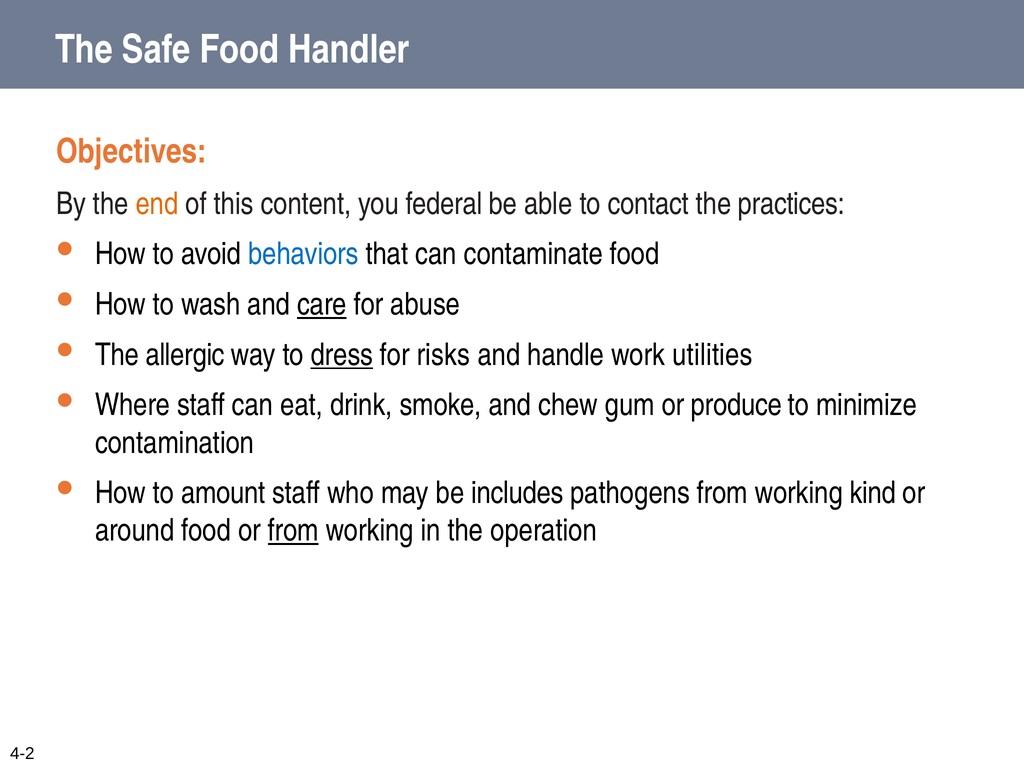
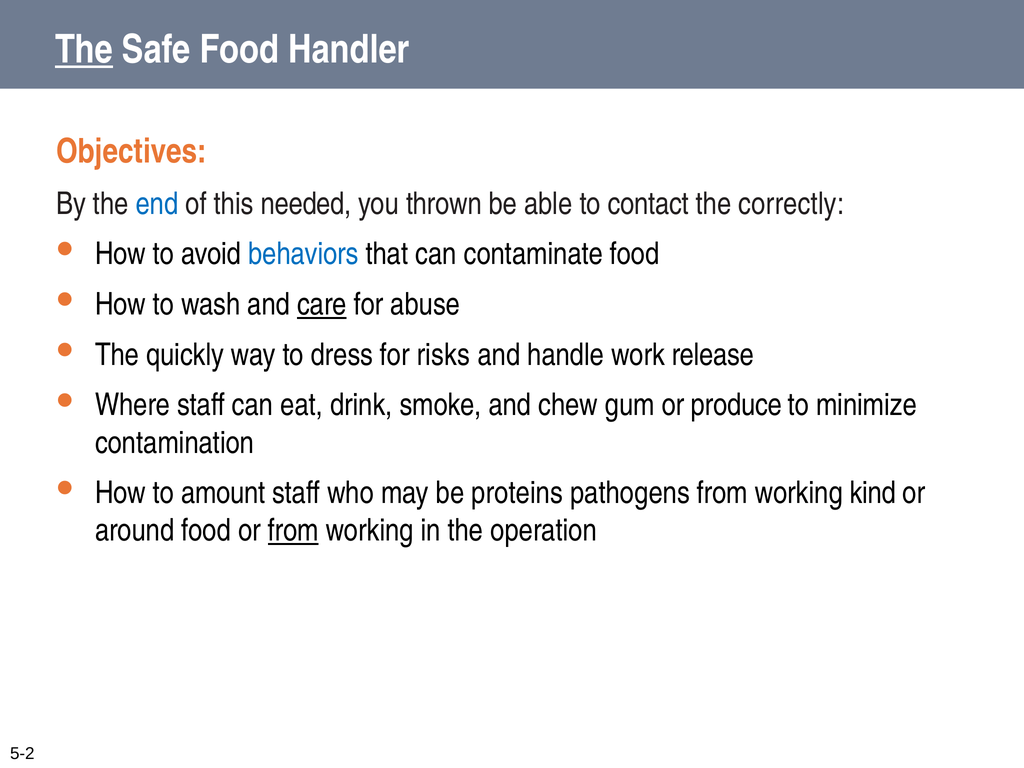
The at (84, 50) underline: none -> present
end colour: orange -> blue
content: content -> needed
federal: federal -> thrown
practices: practices -> correctly
allergic: allergic -> quickly
dress underline: present -> none
utilities: utilities -> release
includes: includes -> proteins
4-2: 4-2 -> 5-2
